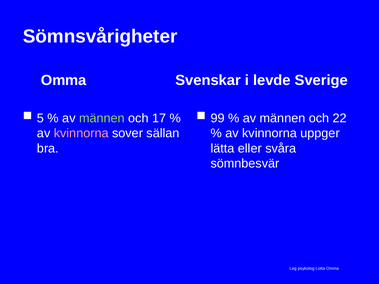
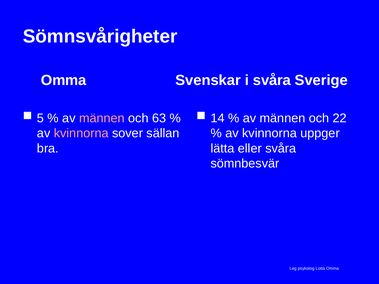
i levde: levde -> svåra
männen at (102, 118) colour: light green -> pink
17: 17 -> 63
99: 99 -> 14
